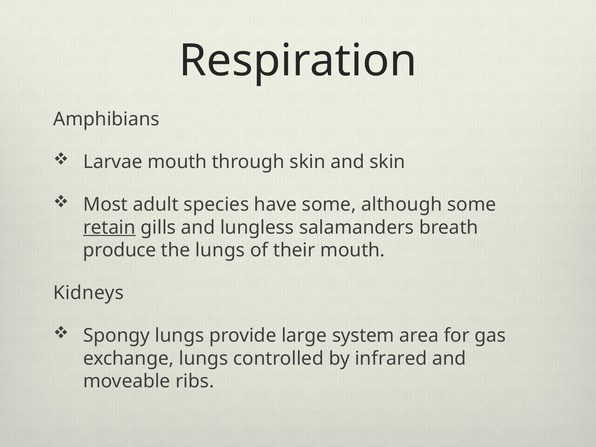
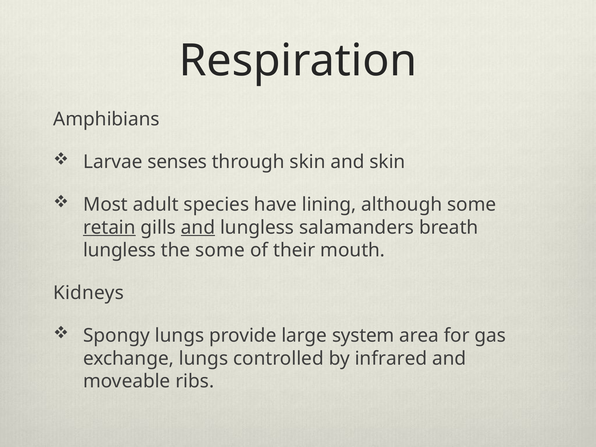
Larvae mouth: mouth -> senses
have some: some -> lining
and at (198, 227) underline: none -> present
produce at (120, 250): produce -> lungless
the lungs: lungs -> some
